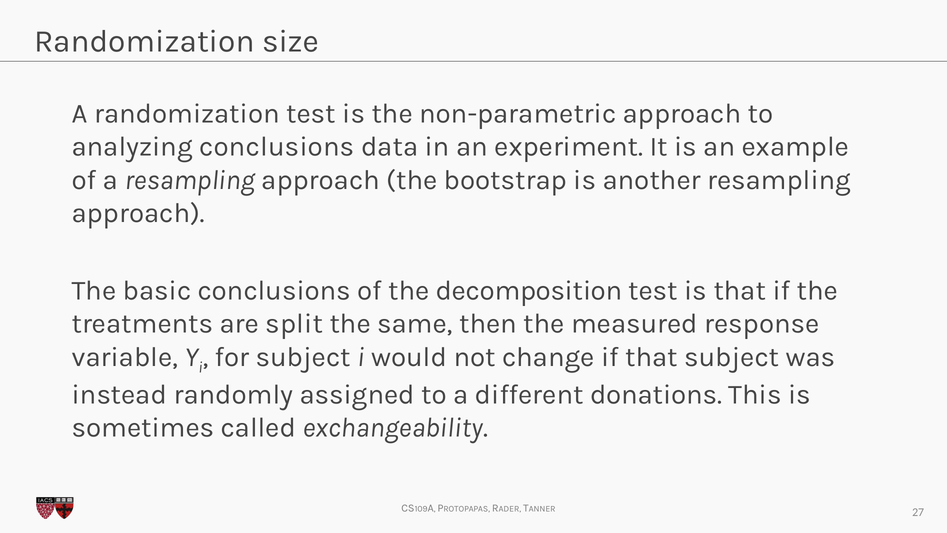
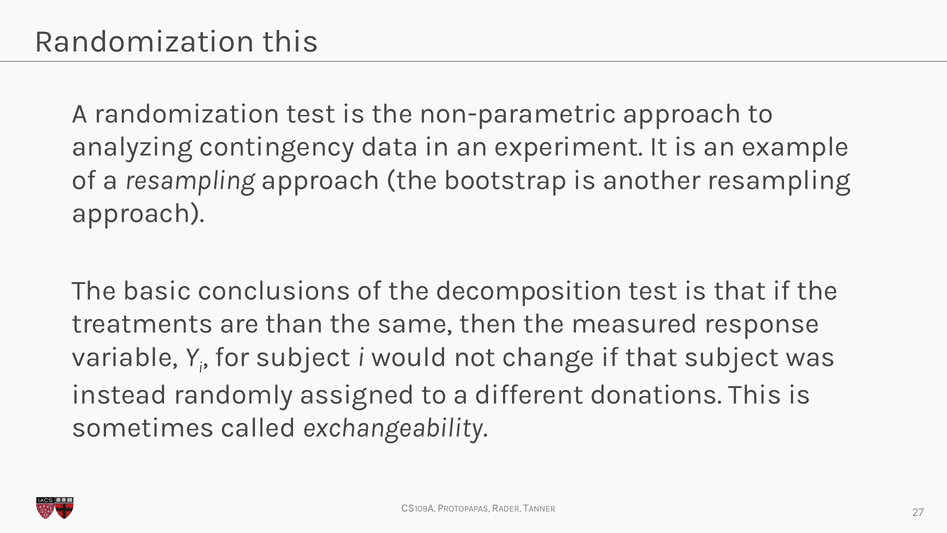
Randomization size: size -> this
analyzing conclusions: conclusions -> contingency
split: split -> than
